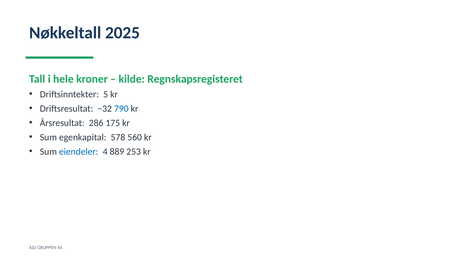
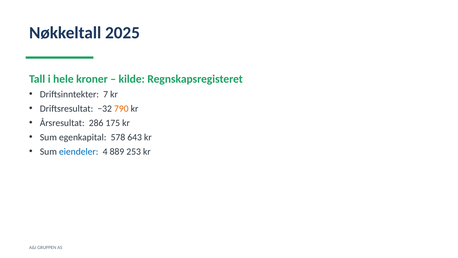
5: 5 -> 7
790 colour: blue -> orange
560: 560 -> 643
